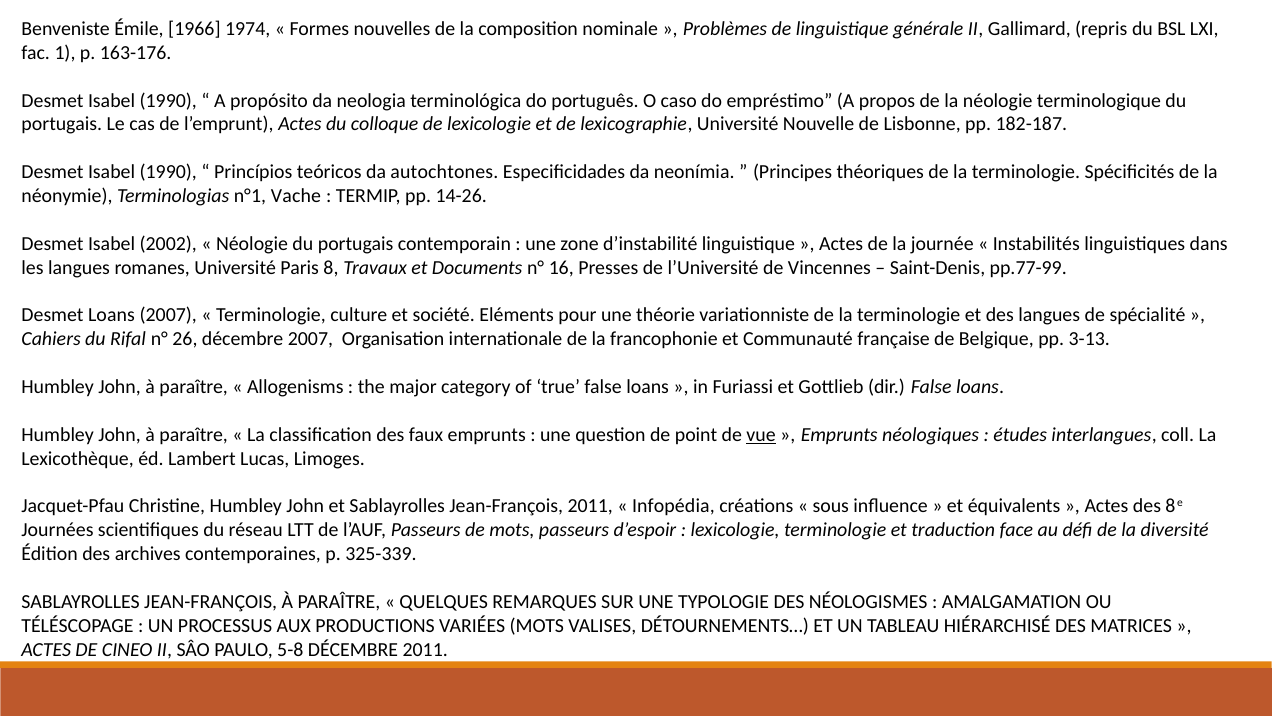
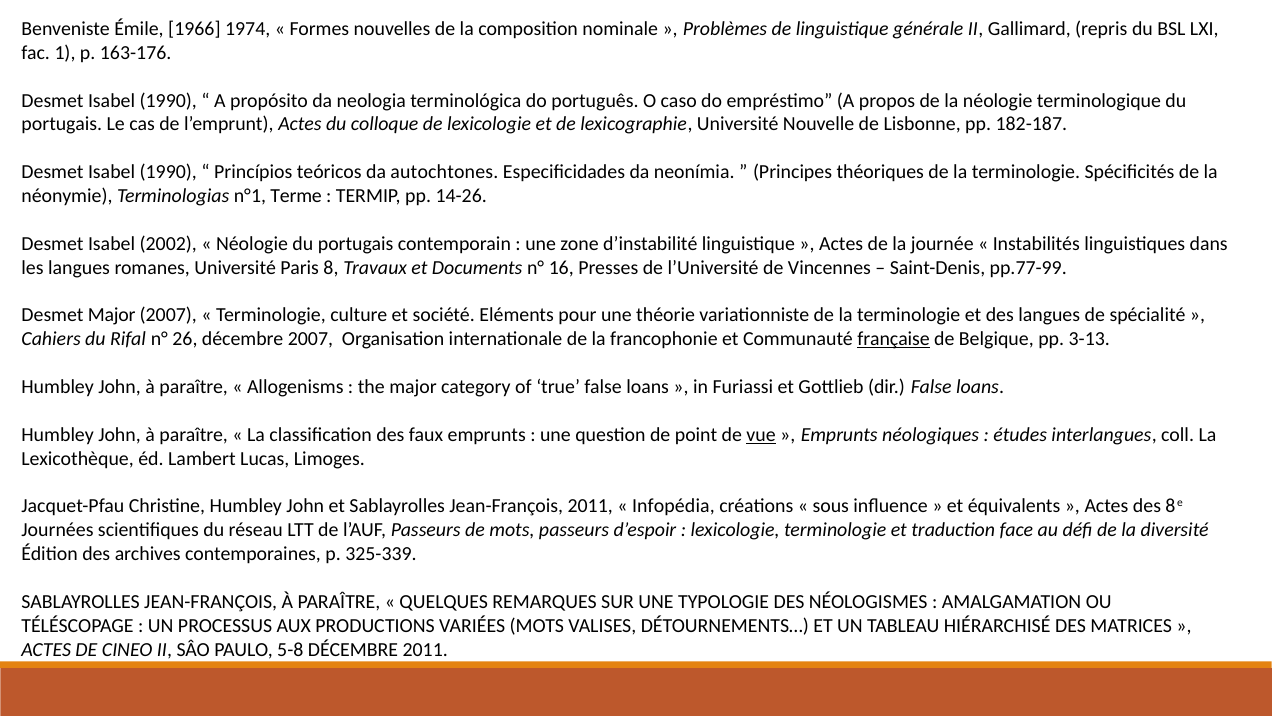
Vache: Vache -> Terme
Desmet Loans: Loans -> Major
française underline: none -> present
